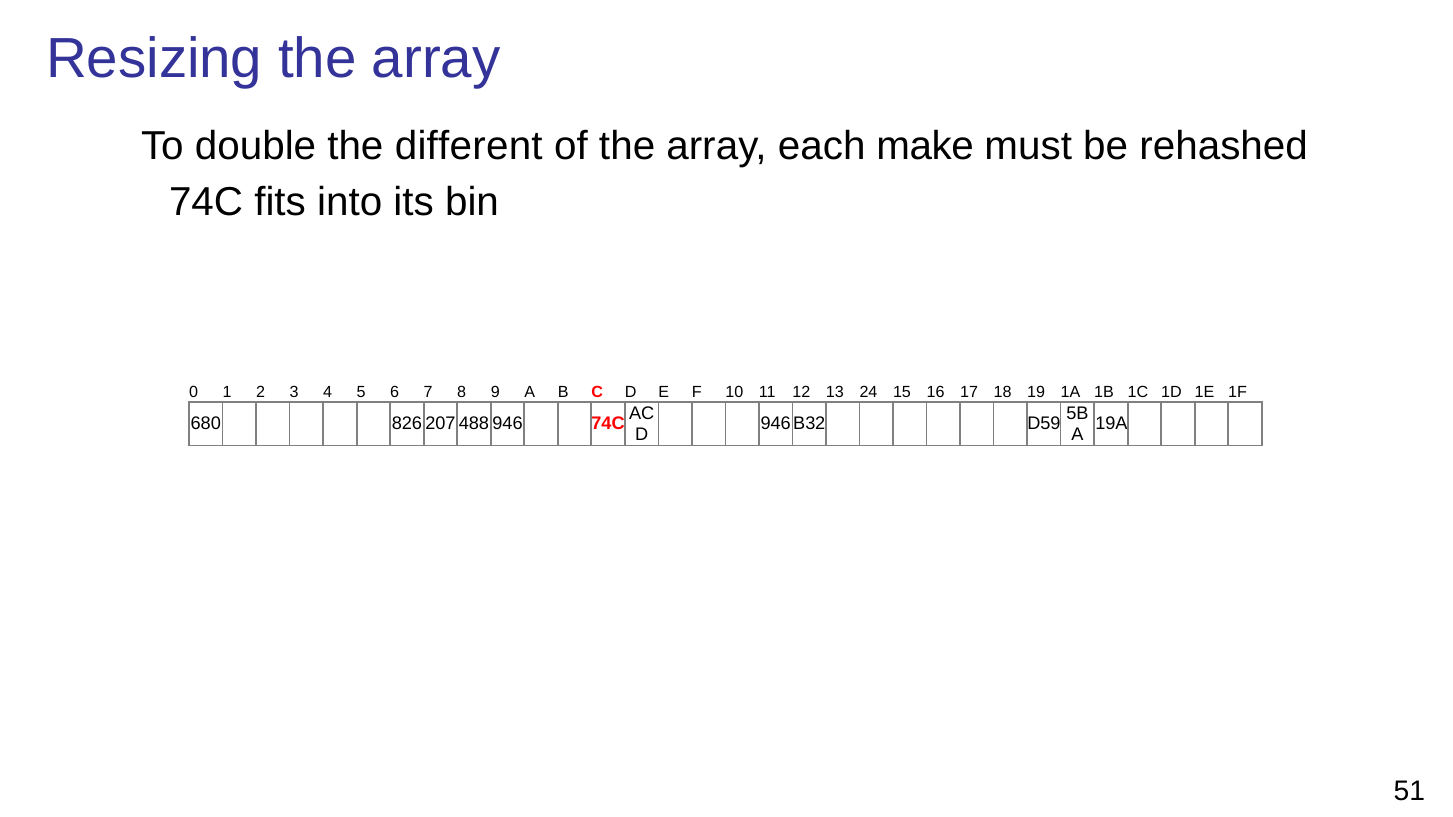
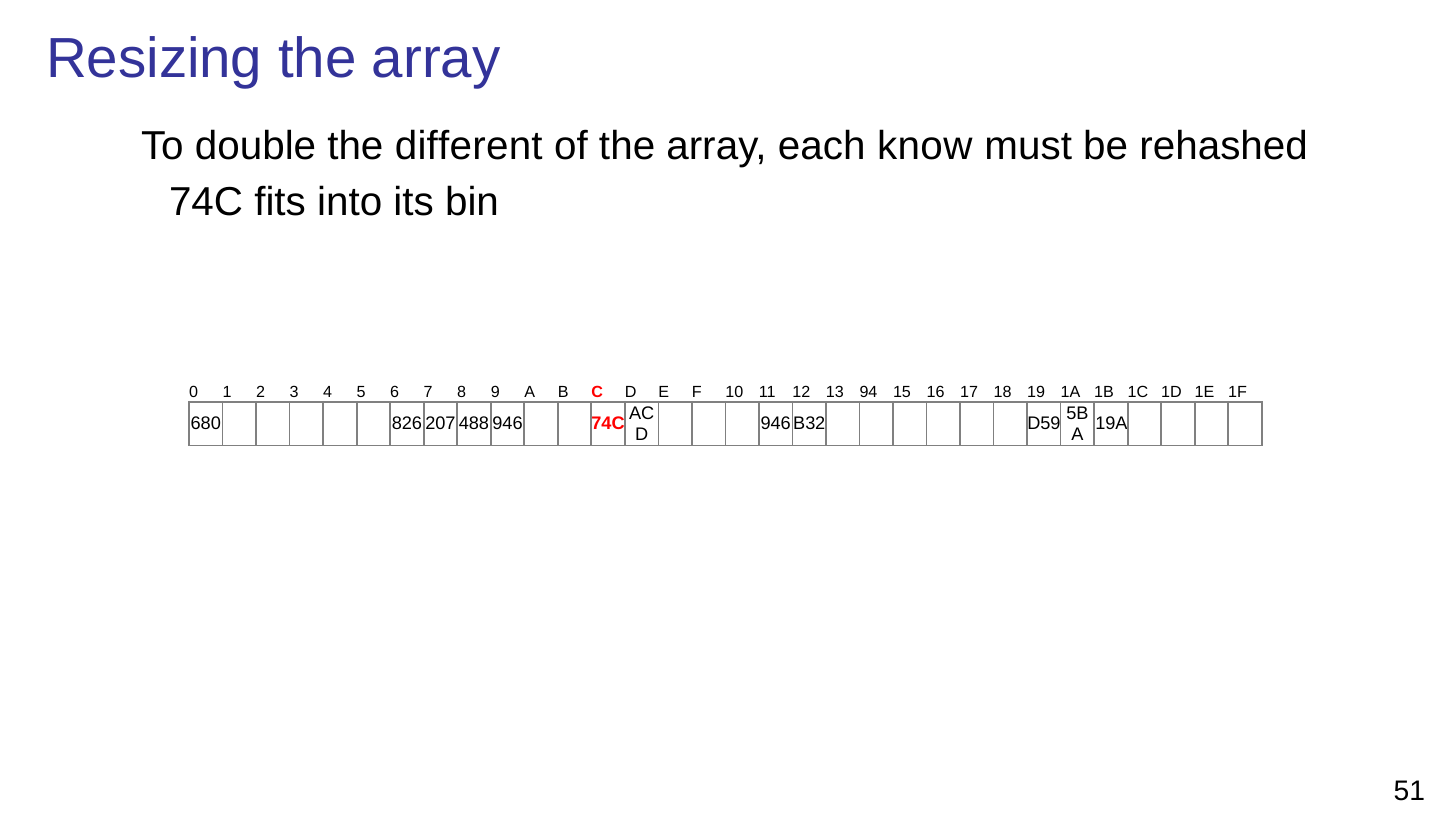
make: make -> know
24: 24 -> 94
